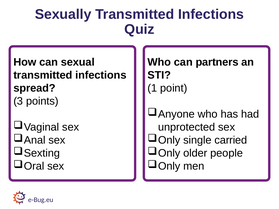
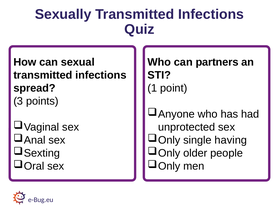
carried: carried -> having
